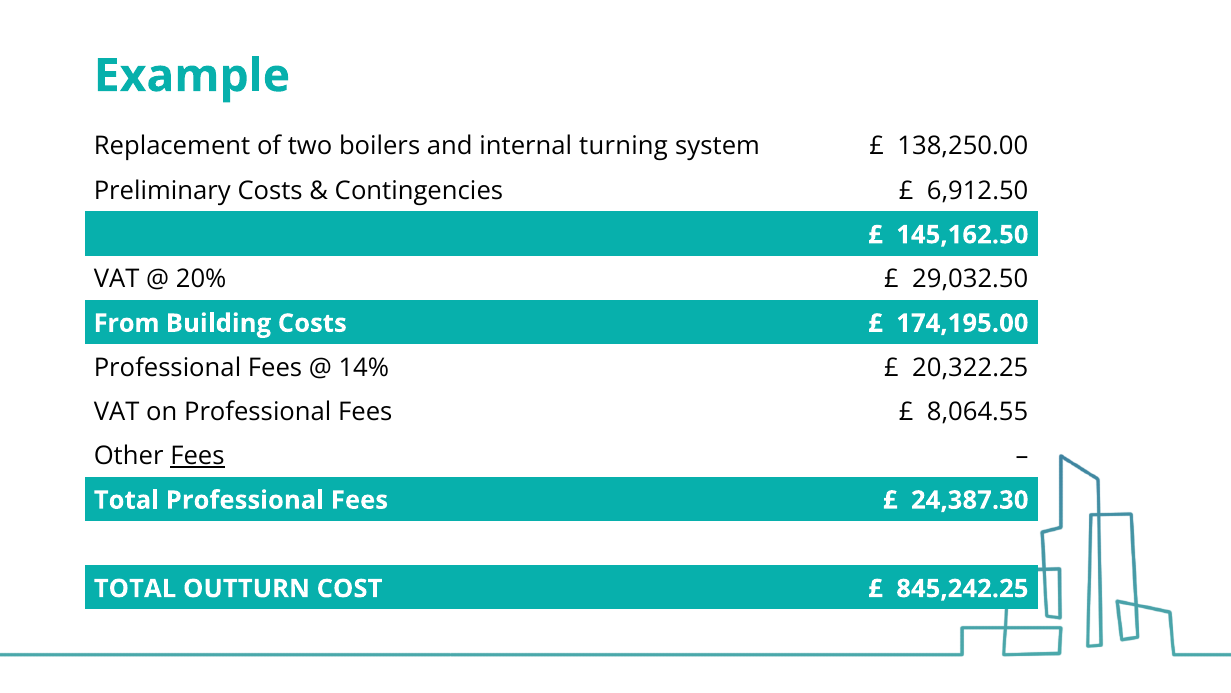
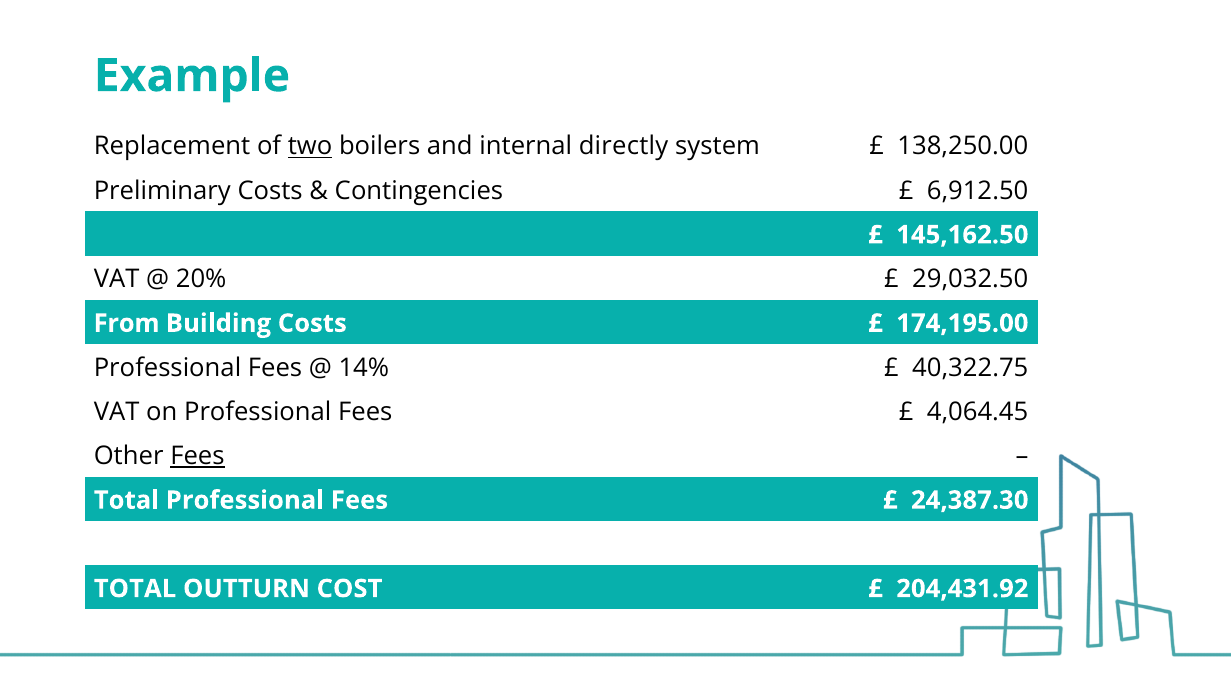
two underline: none -> present
turning: turning -> directly
20,322.25: 20,322.25 -> 40,322.75
8,064.55: 8,064.55 -> 4,064.45
845,242.25: 845,242.25 -> 204,431.92
